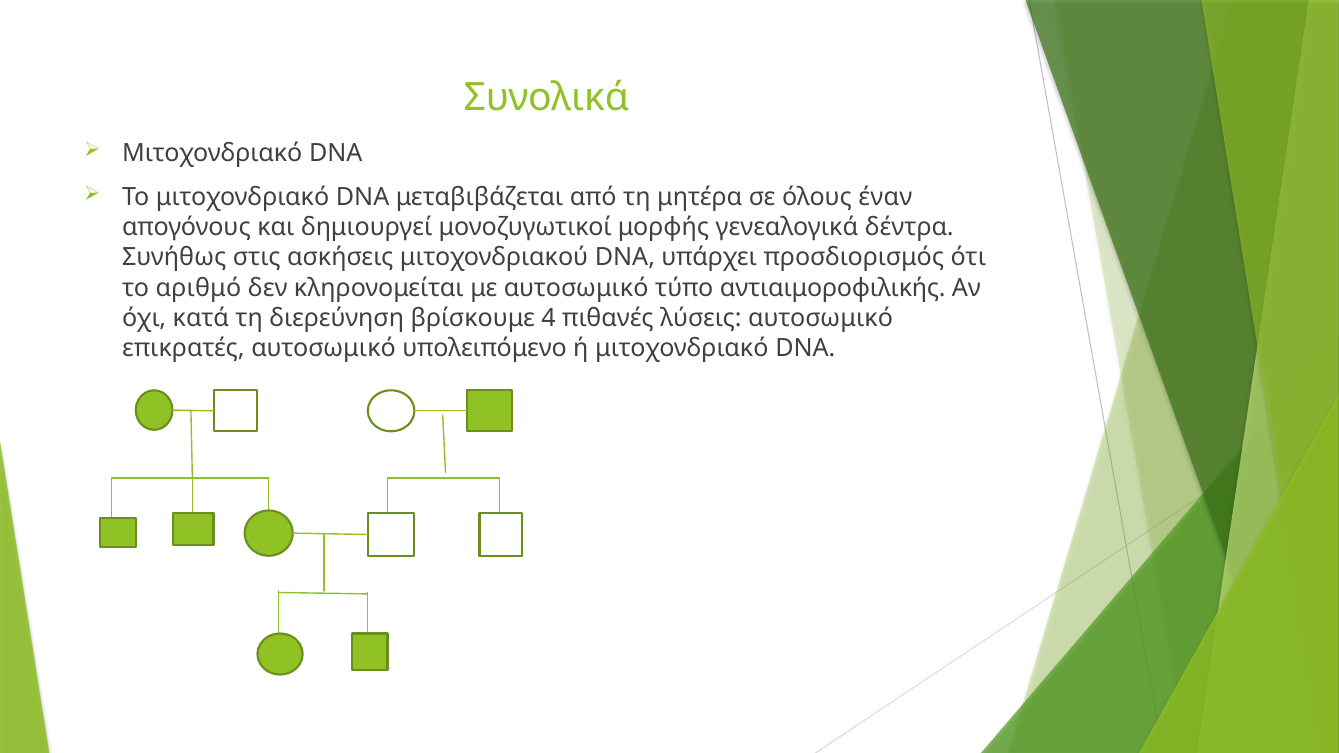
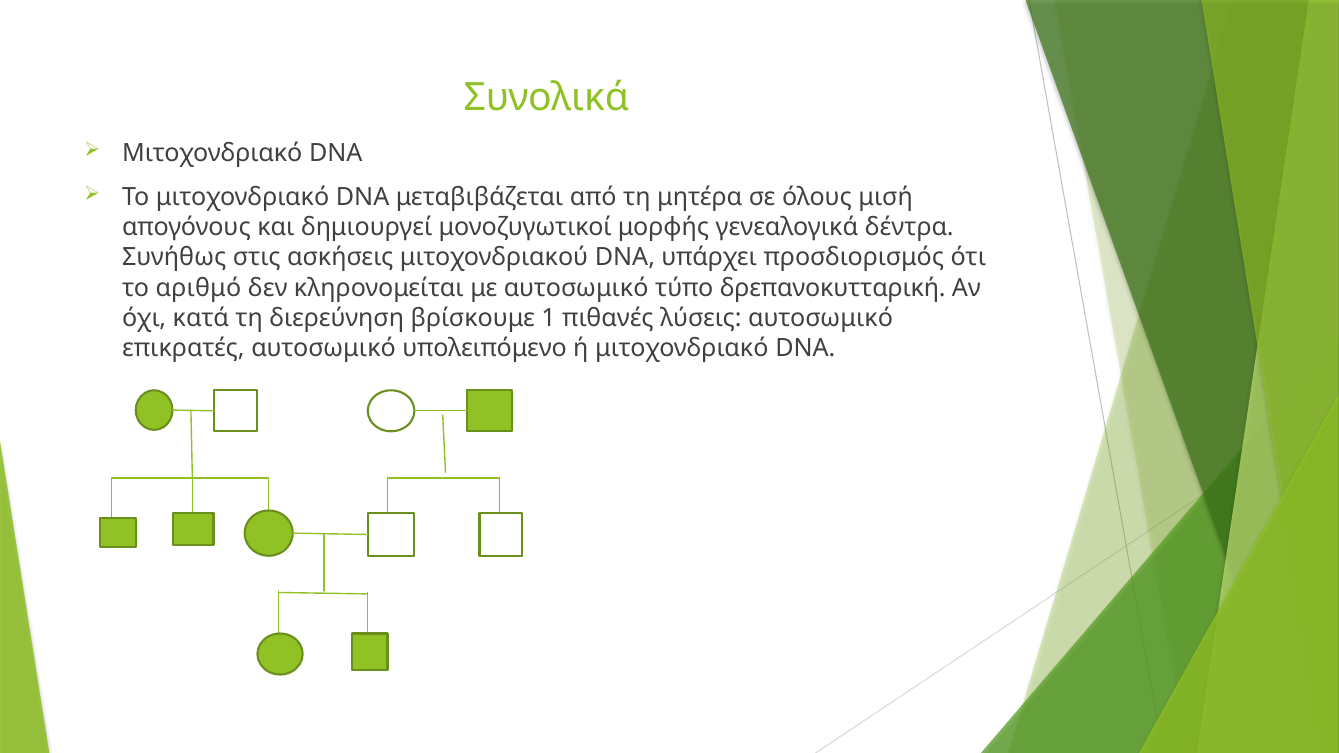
έναν: έναν -> μισή
αντιαιμοροφιλικής: αντιαιμοροφιλικής -> δρεπανοκυτταρική
4: 4 -> 1
